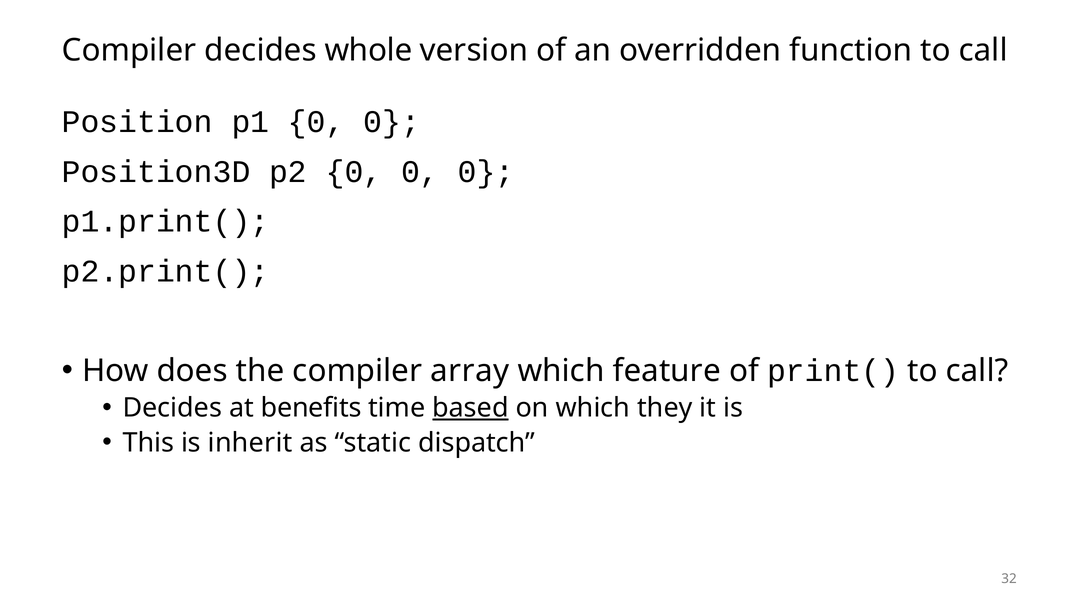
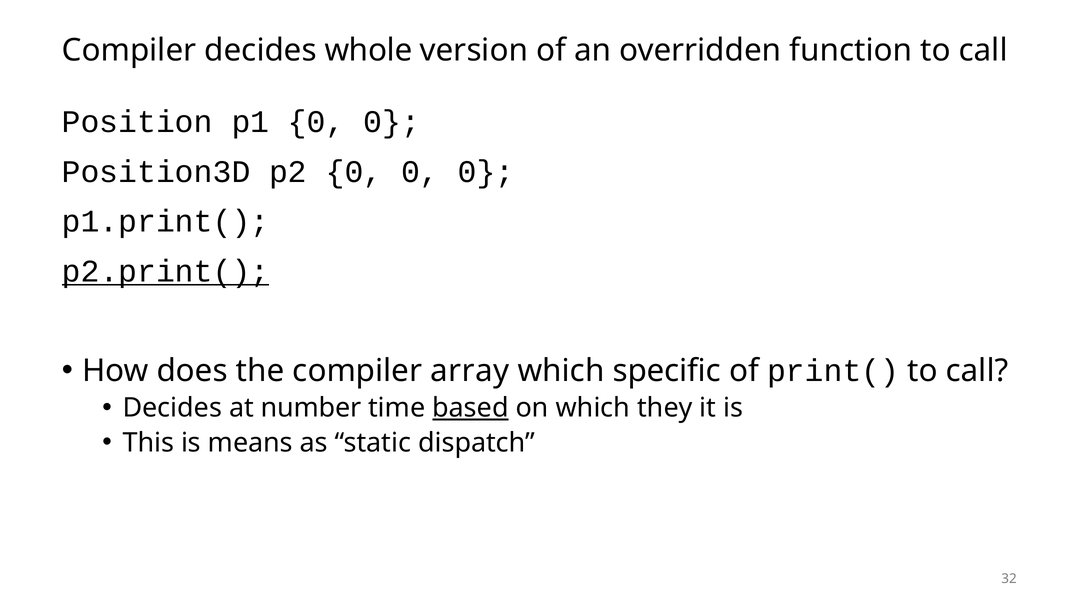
p2.print( underline: none -> present
feature: feature -> specific
benefits: benefits -> number
inherit: inherit -> means
